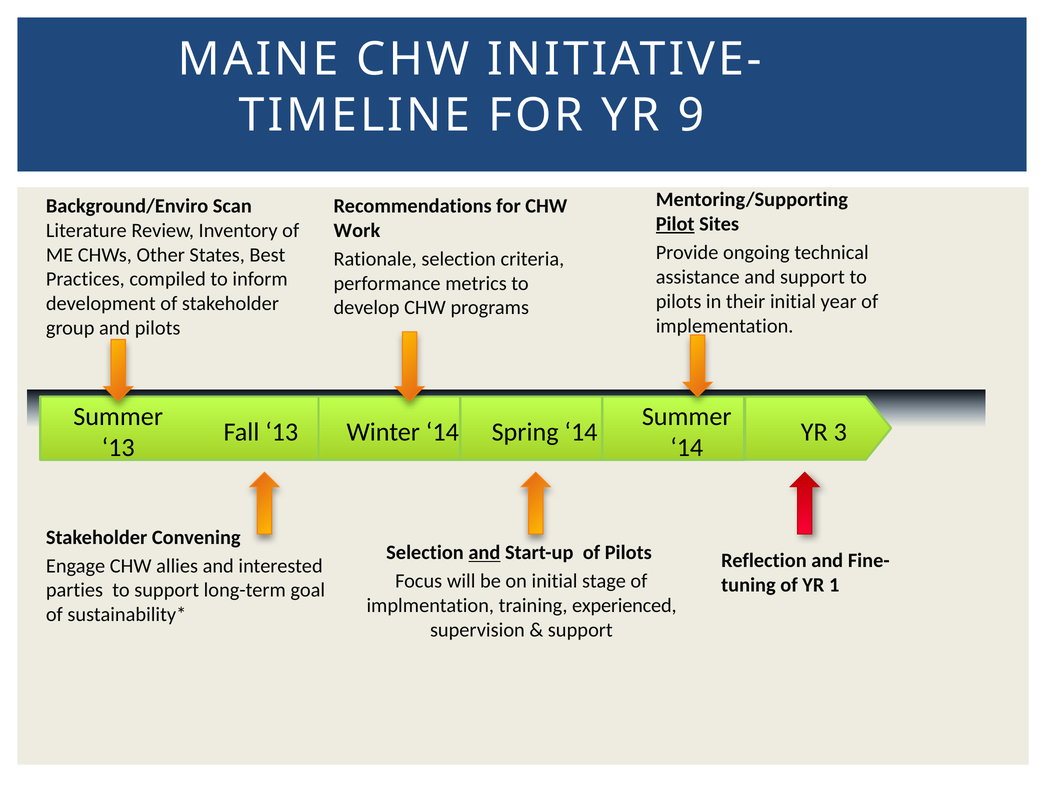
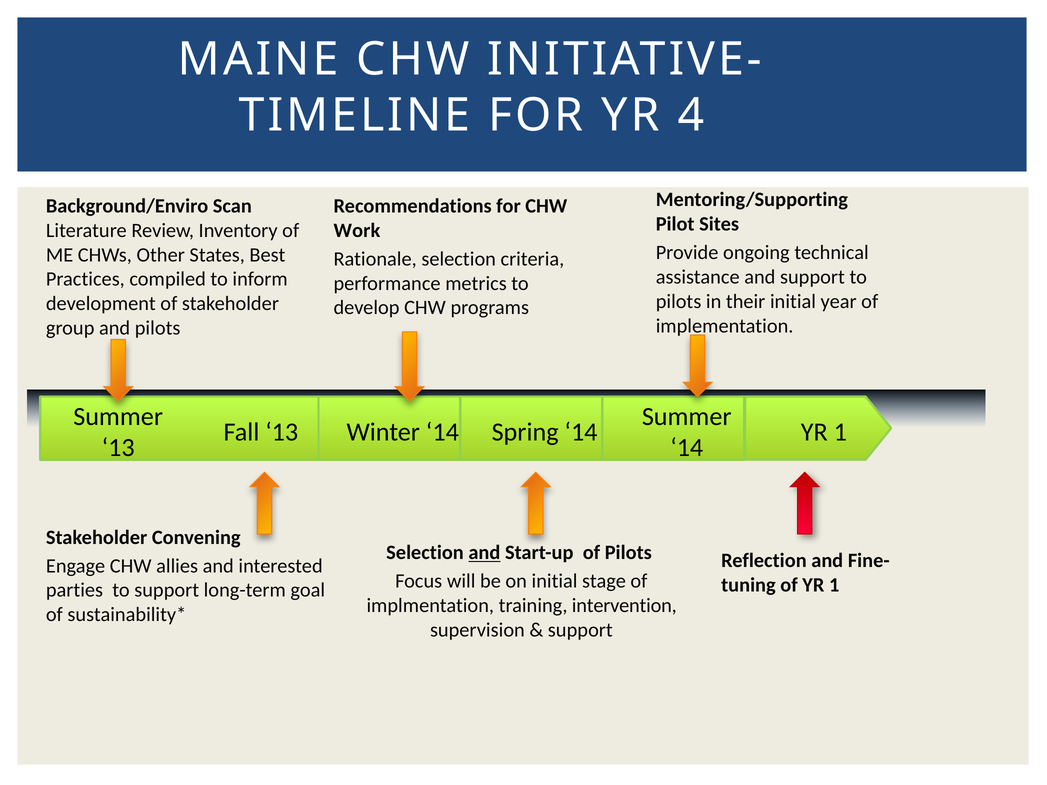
9: 9 -> 4
Pilot underline: present -> none
3 at (840, 432): 3 -> 1
experienced: experienced -> intervention
